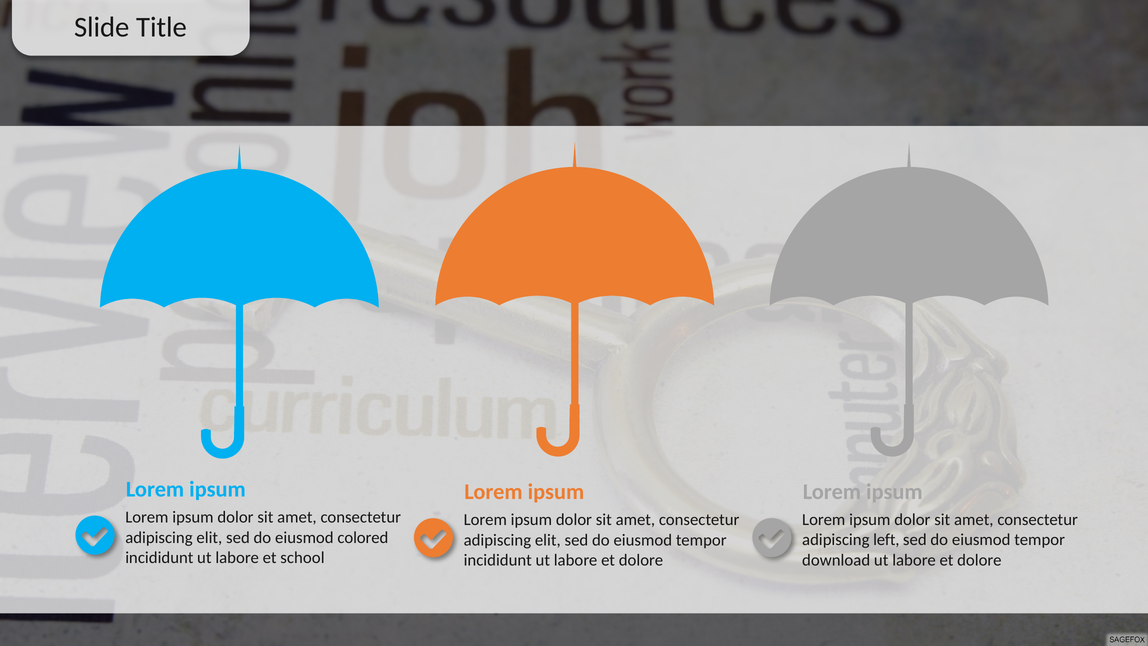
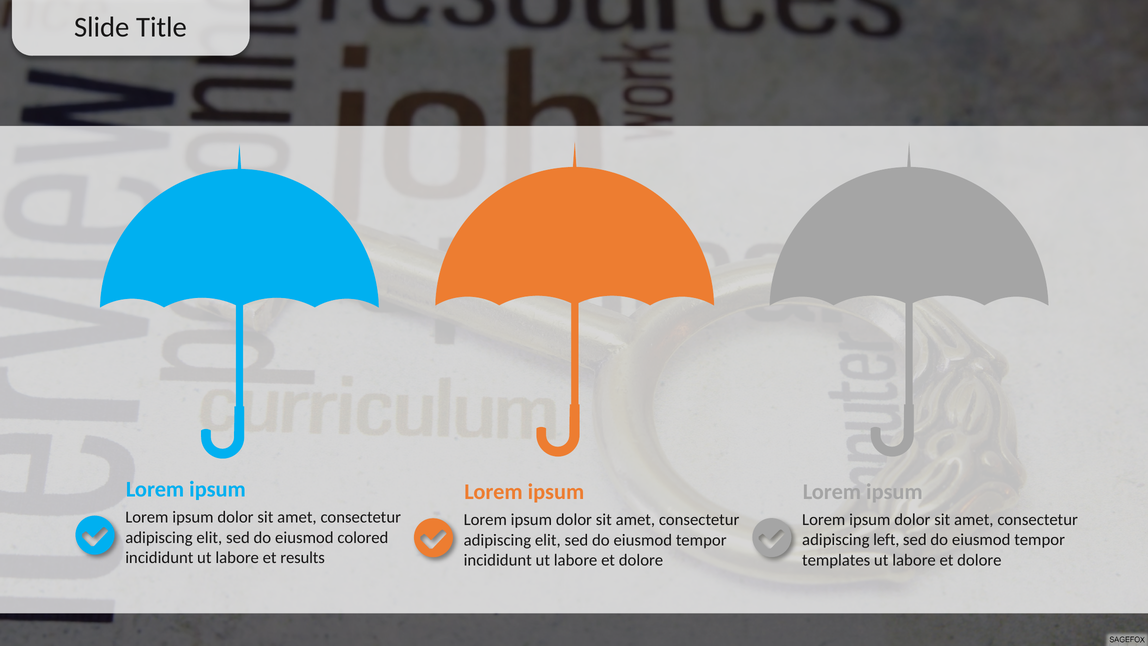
school: school -> results
download: download -> templates
